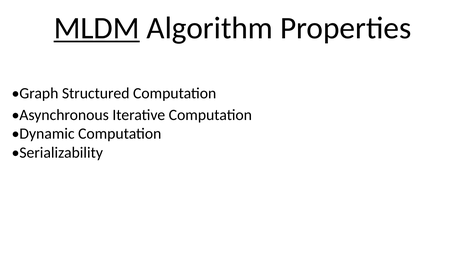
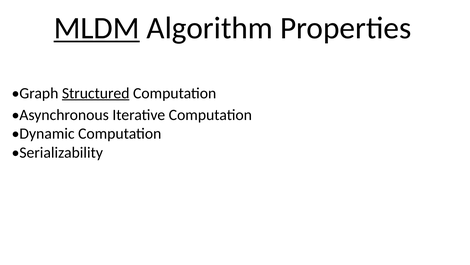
Structured underline: none -> present
